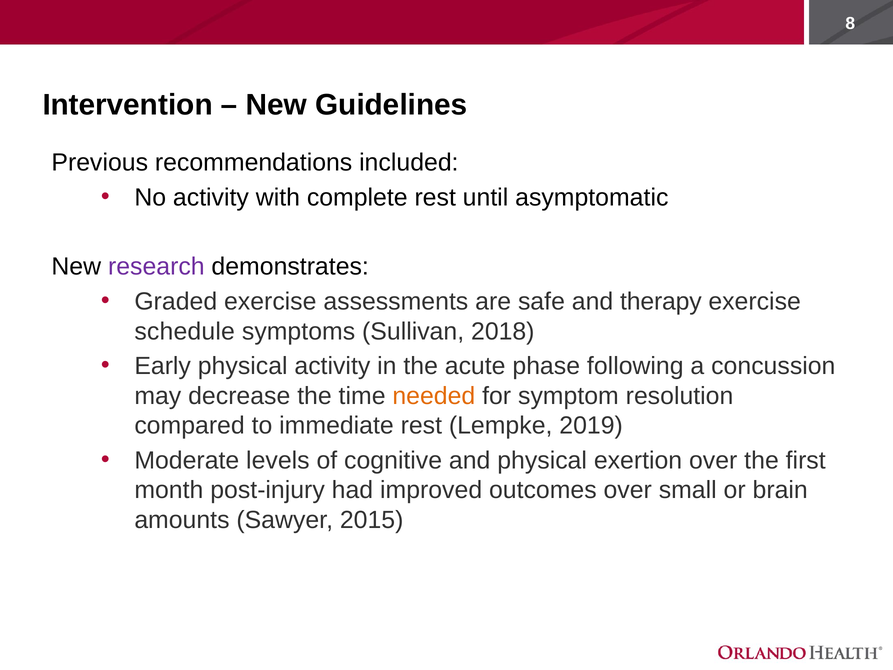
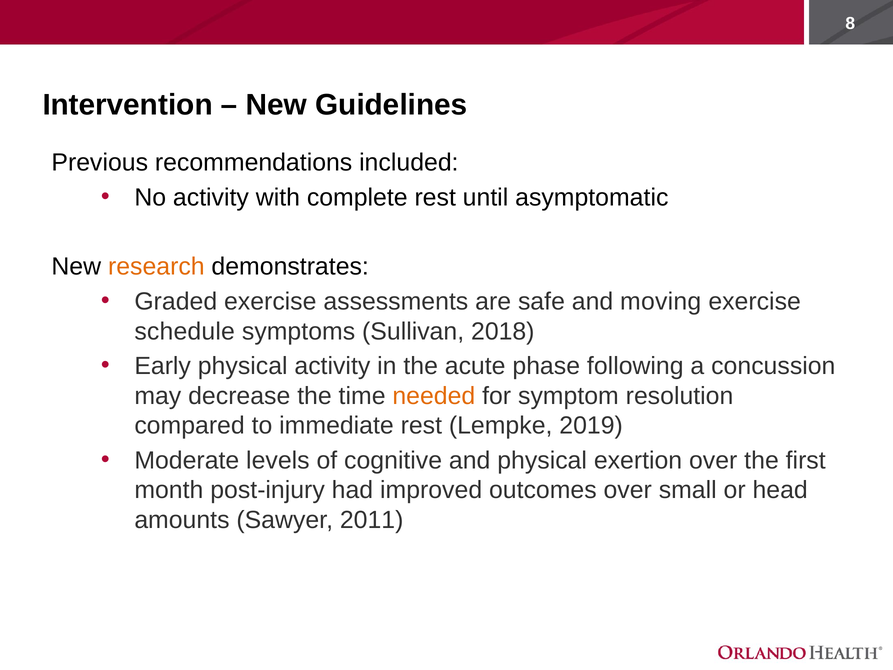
research colour: purple -> orange
therapy: therapy -> moving
brain: brain -> head
2015: 2015 -> 2011
